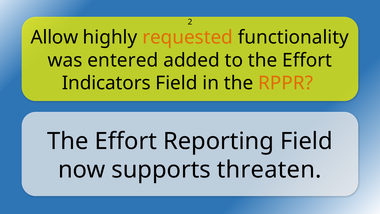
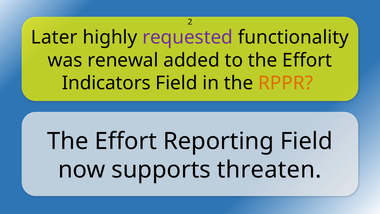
Allow: Allow -> Later
requested colour: orange -> purple
entered: entered -> renewal
